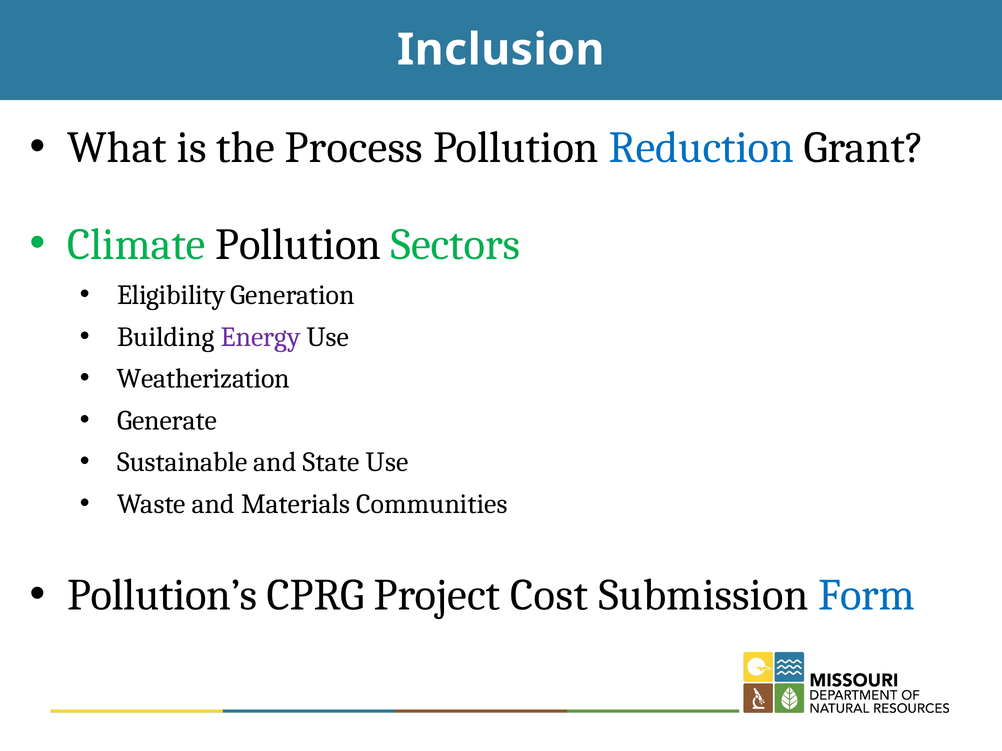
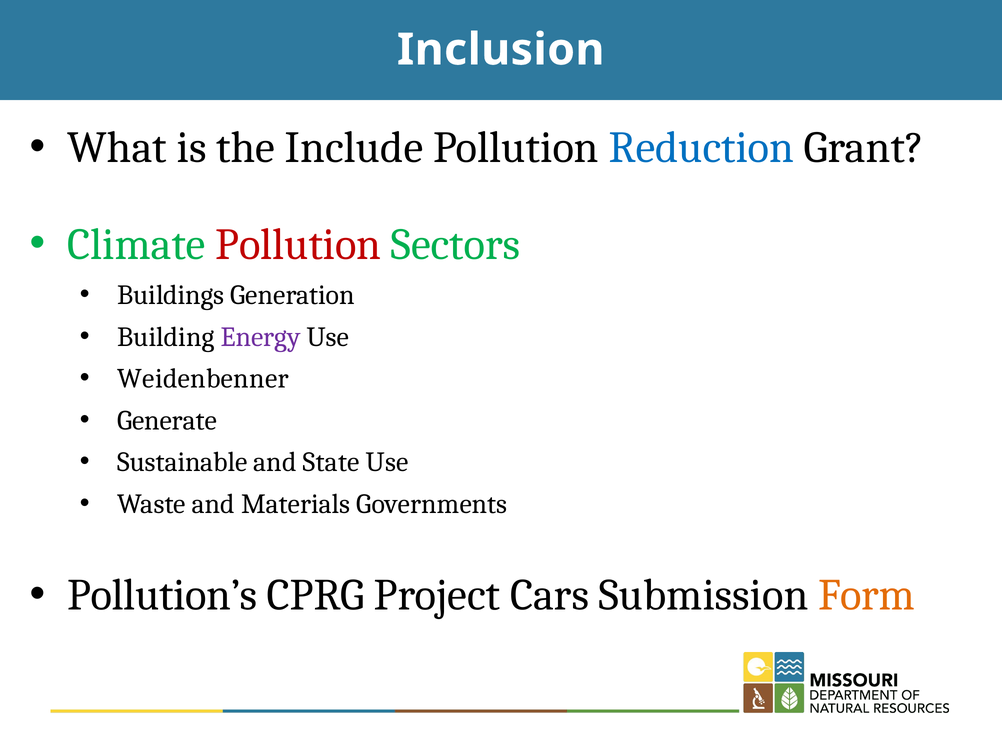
Process: Process -> Include
Pollution at (298, 245) colour: black -> red
Eligibility: Eligibility -> Buildings
Weatherization: Weatherization -> Weidenbenner
Communities: Communities -> Governments
Cost: Cost -> Cars
Form colour: blue -> orange
